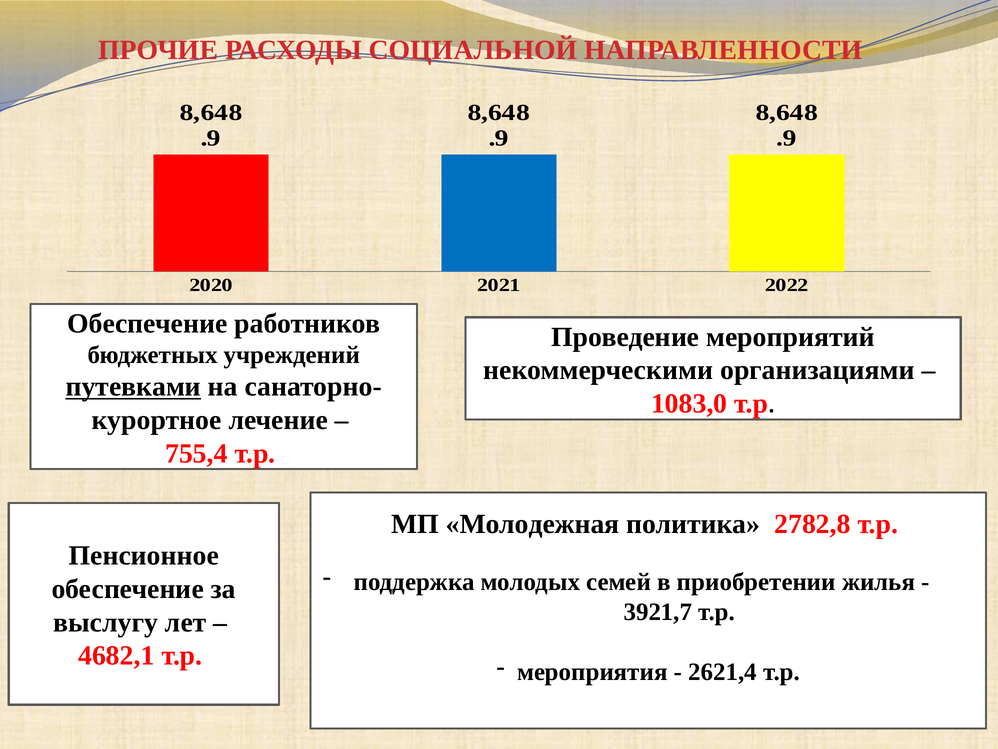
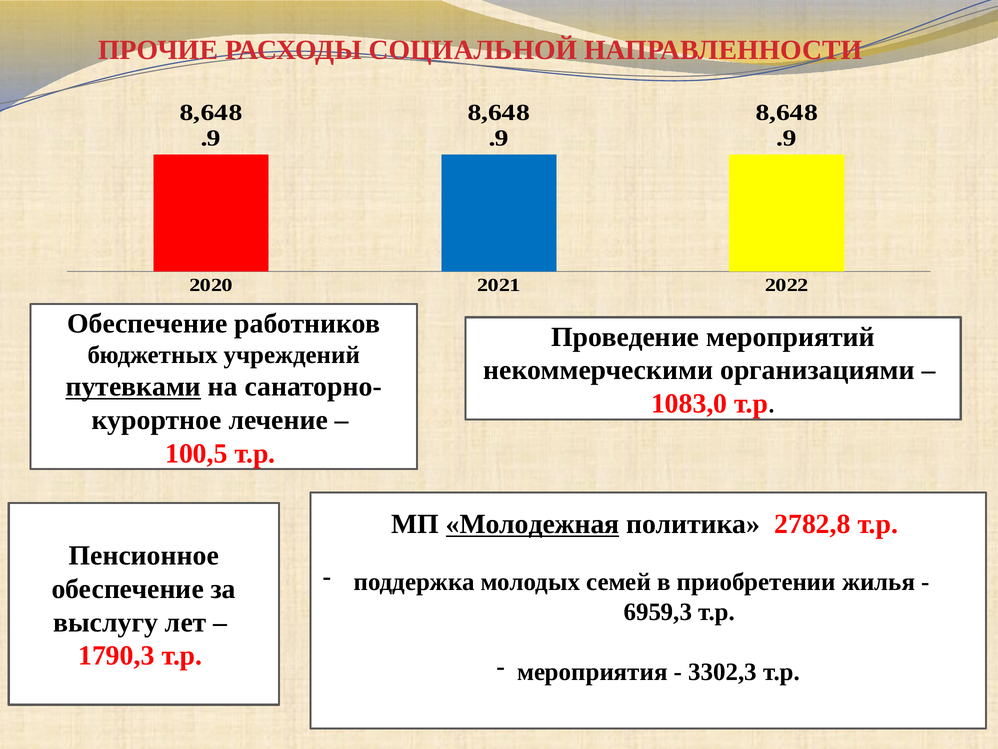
755,4: 755,4 -> 100,5
Молодежная underline: none -> present
3921,7: 3921,7 -> 6959,3
4682,1: 4682,1 -> 1790,3
2621,4: 2621,4 -> 3302,3
